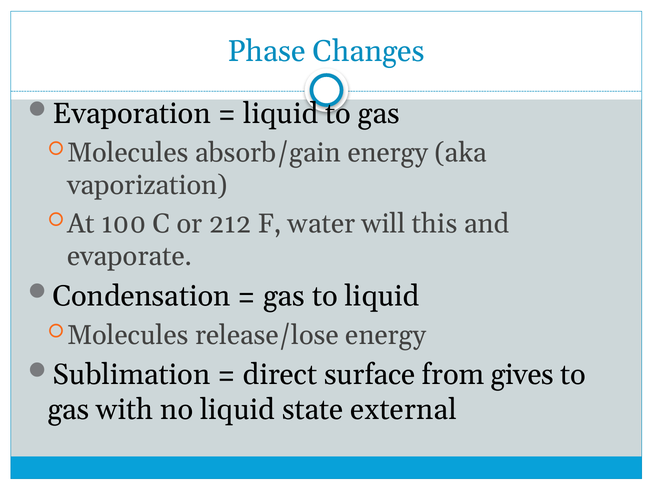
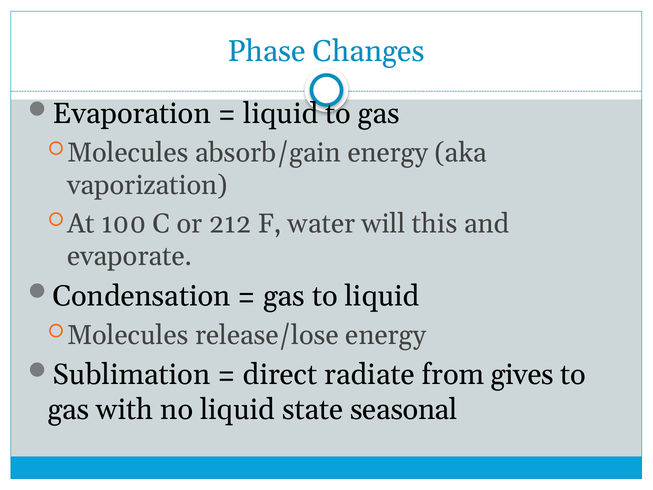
surface: surface -> radiate
external: external -> seasonal
